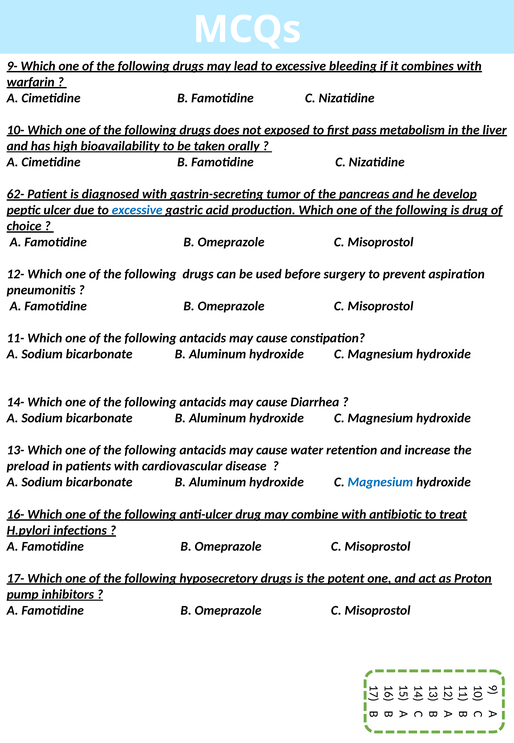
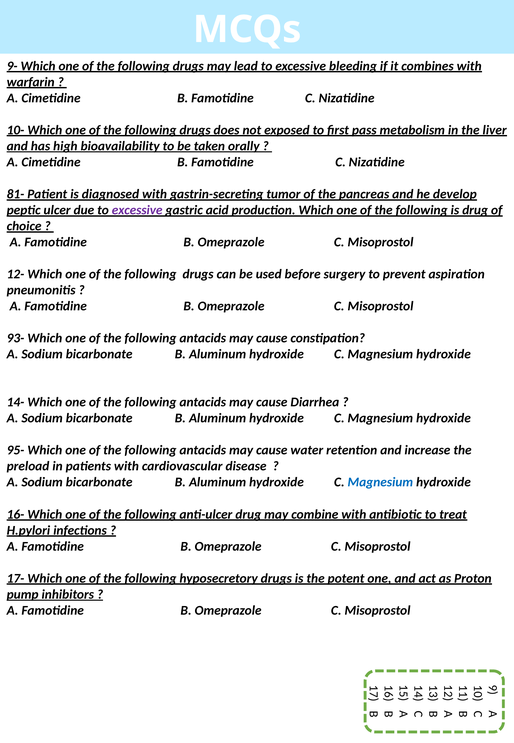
62-: 62- -> 81-
excessive at (137, 210) colour: blue -> purple
11-: 11- -> 93-
13-: 13- -> 95-
